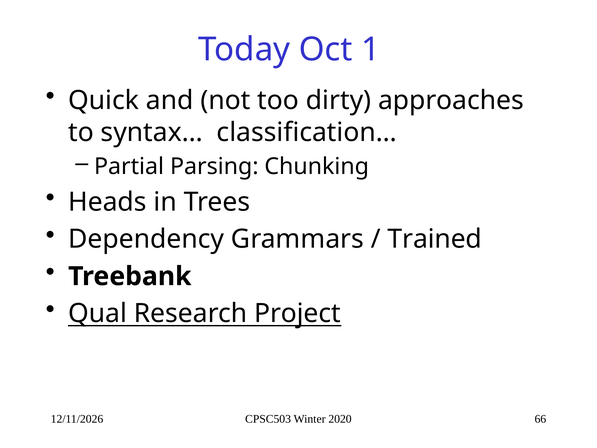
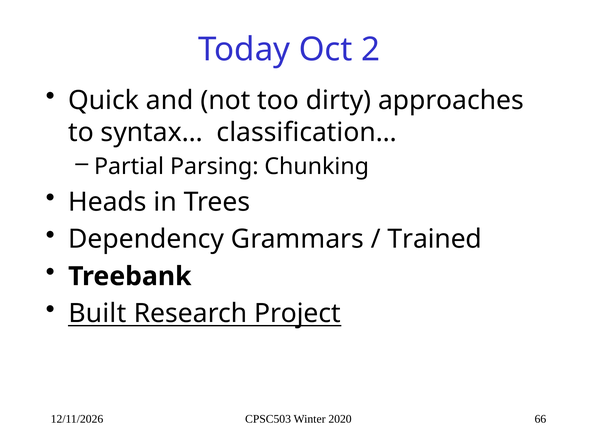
1: 1 -> 2
Qual: Qual -> Built
